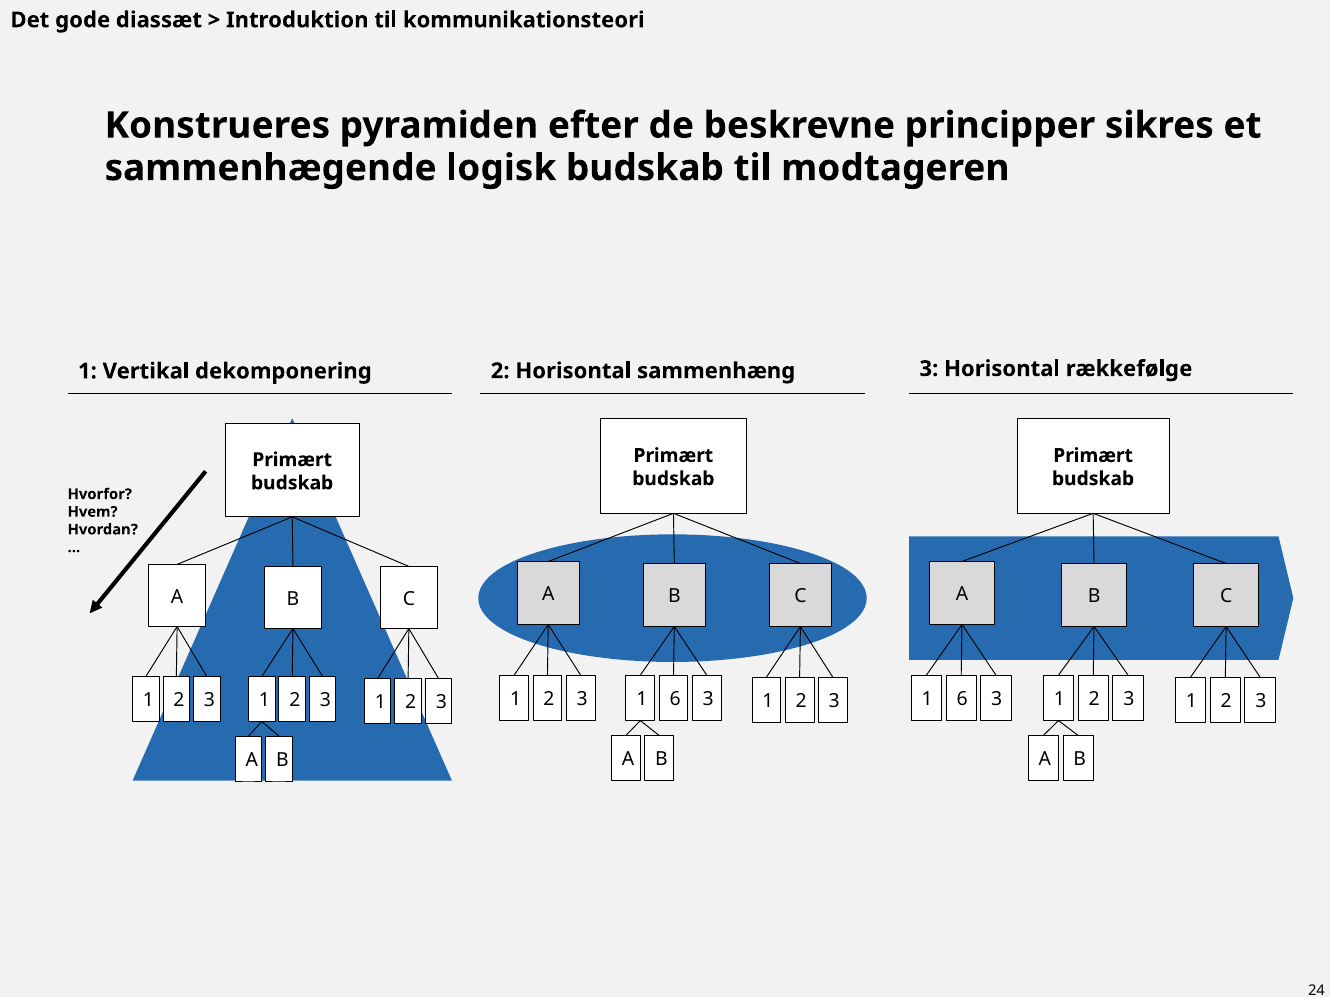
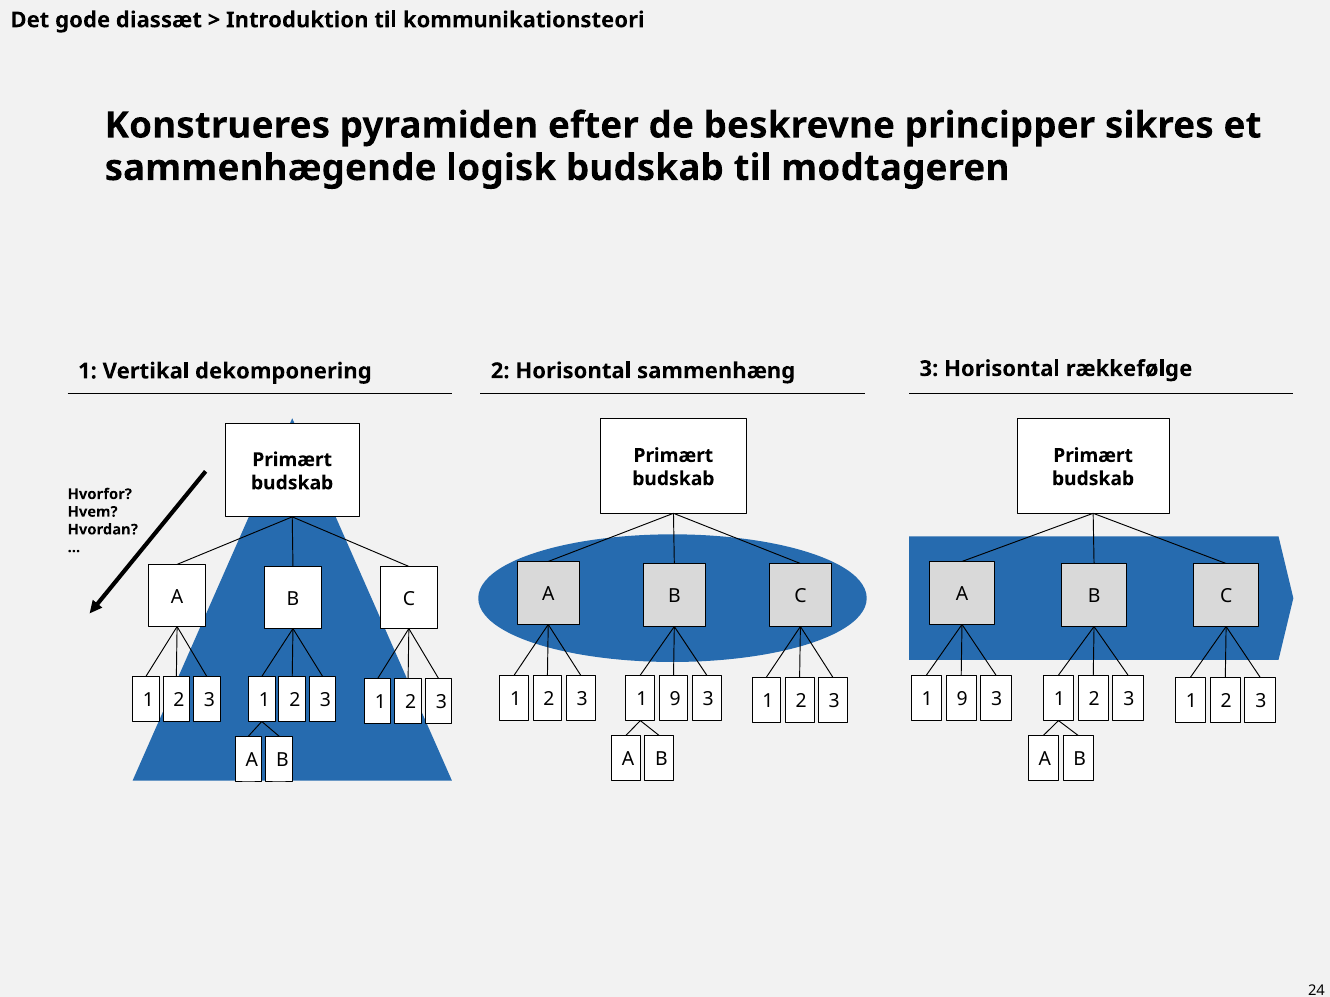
6 at (675, 700): 6 -> 9
6 at (962, 700): 6 -> 9
